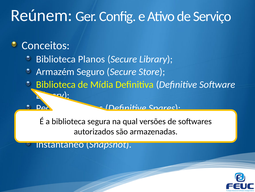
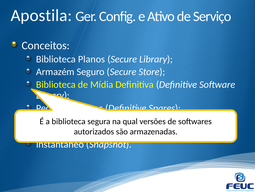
Reúnem: Reúnem -> Apostila
